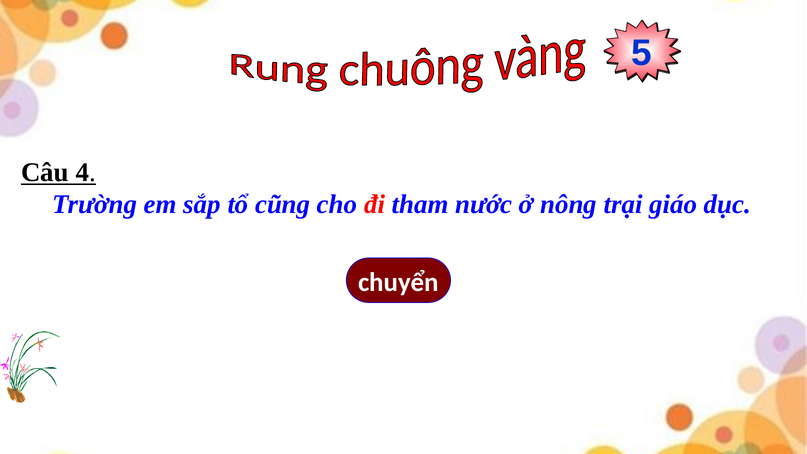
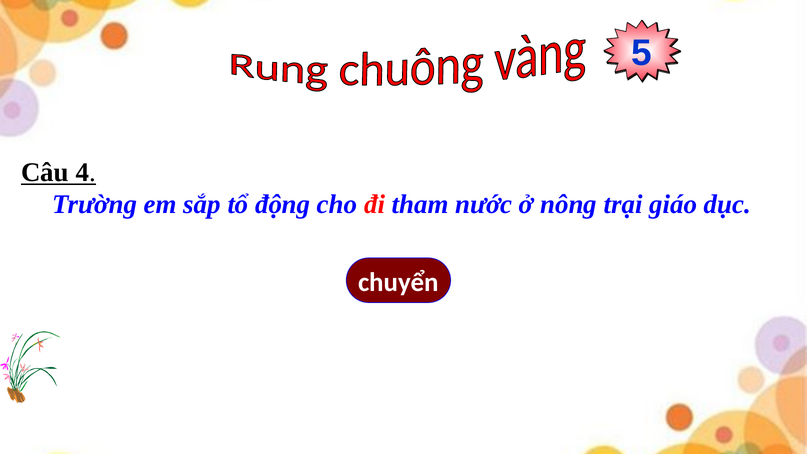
cũng: cũng -> động
